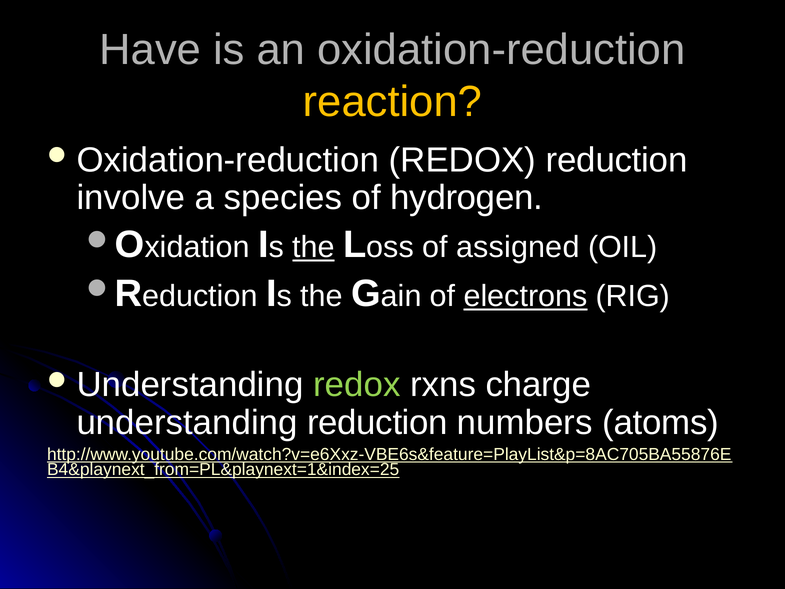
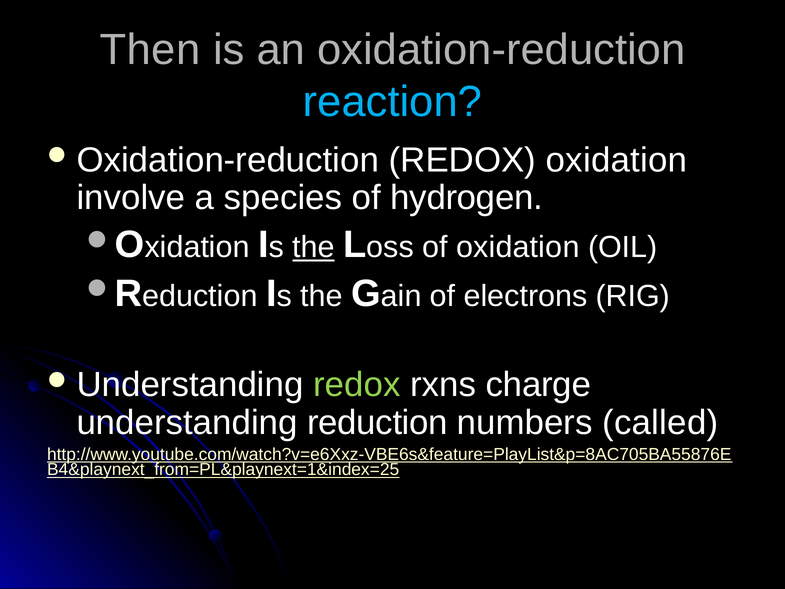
Have: Have -> Then
reaction colour: yellow -> light blue
REDOX reduction: reduction -> oxidation
of assigned: assigned -> oxidation
electrons underline: present -> none
atoms: atoms -> called
